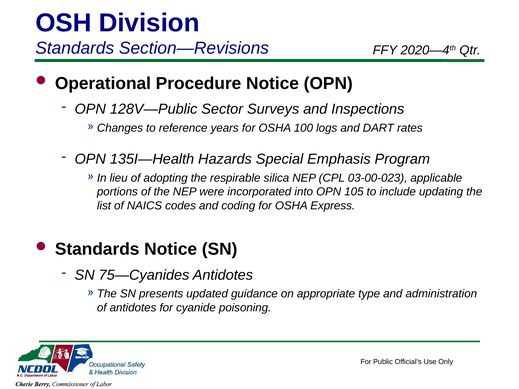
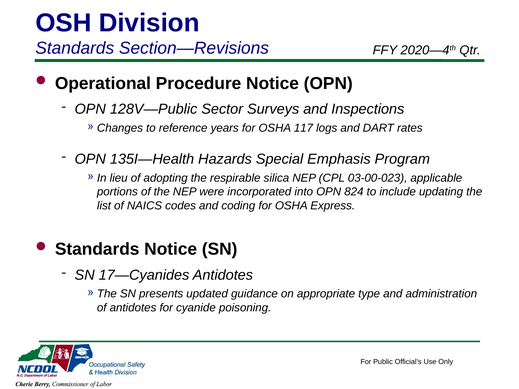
100: 100 -> 117
105: 105 -> 824
75—Cyanides: 75—Cyanides -> 17—Cyanides
